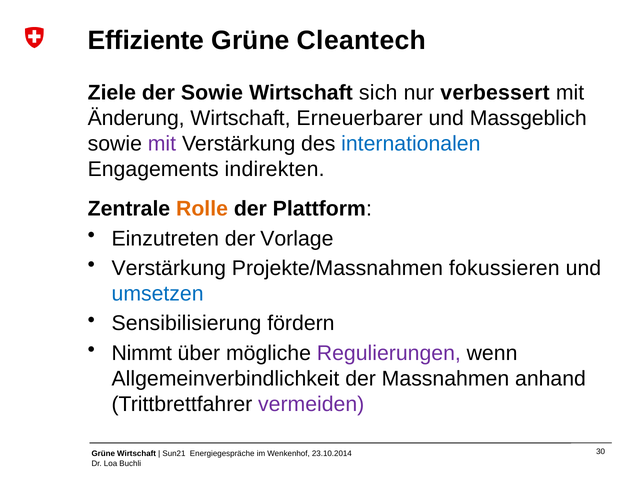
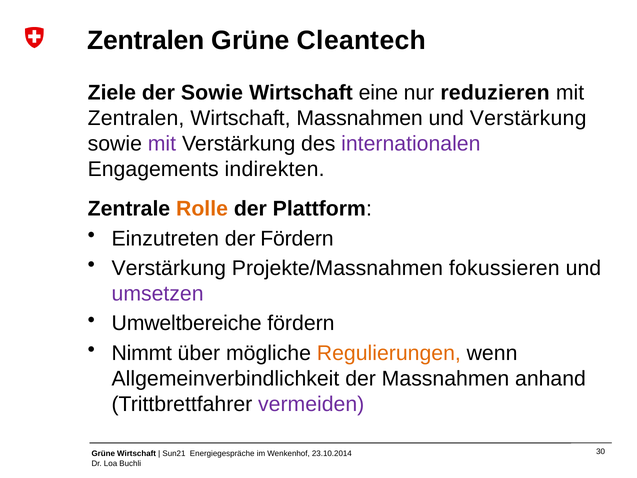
Effiziente at (146, 40): Effiziente -> Zentralen
sich: sich -> eine
verbessert: verbessert -> reduzieren
Änderung at (136, 118): Änderung -> Zentralen
Wirtschaft Erneuerbarer: Erneuerbarer -> Massnahmen
und Massgeblich: Massgeblich -> Verstärkung
internationalen colour: blue -> purple
der Vorlage: Vorlage -> Fördern
umsetzen colour: blue -> purple
Sensibilisierung: Sensibilisierung -> Umweltbereiche
Regulierungen colour: purple -> orange
